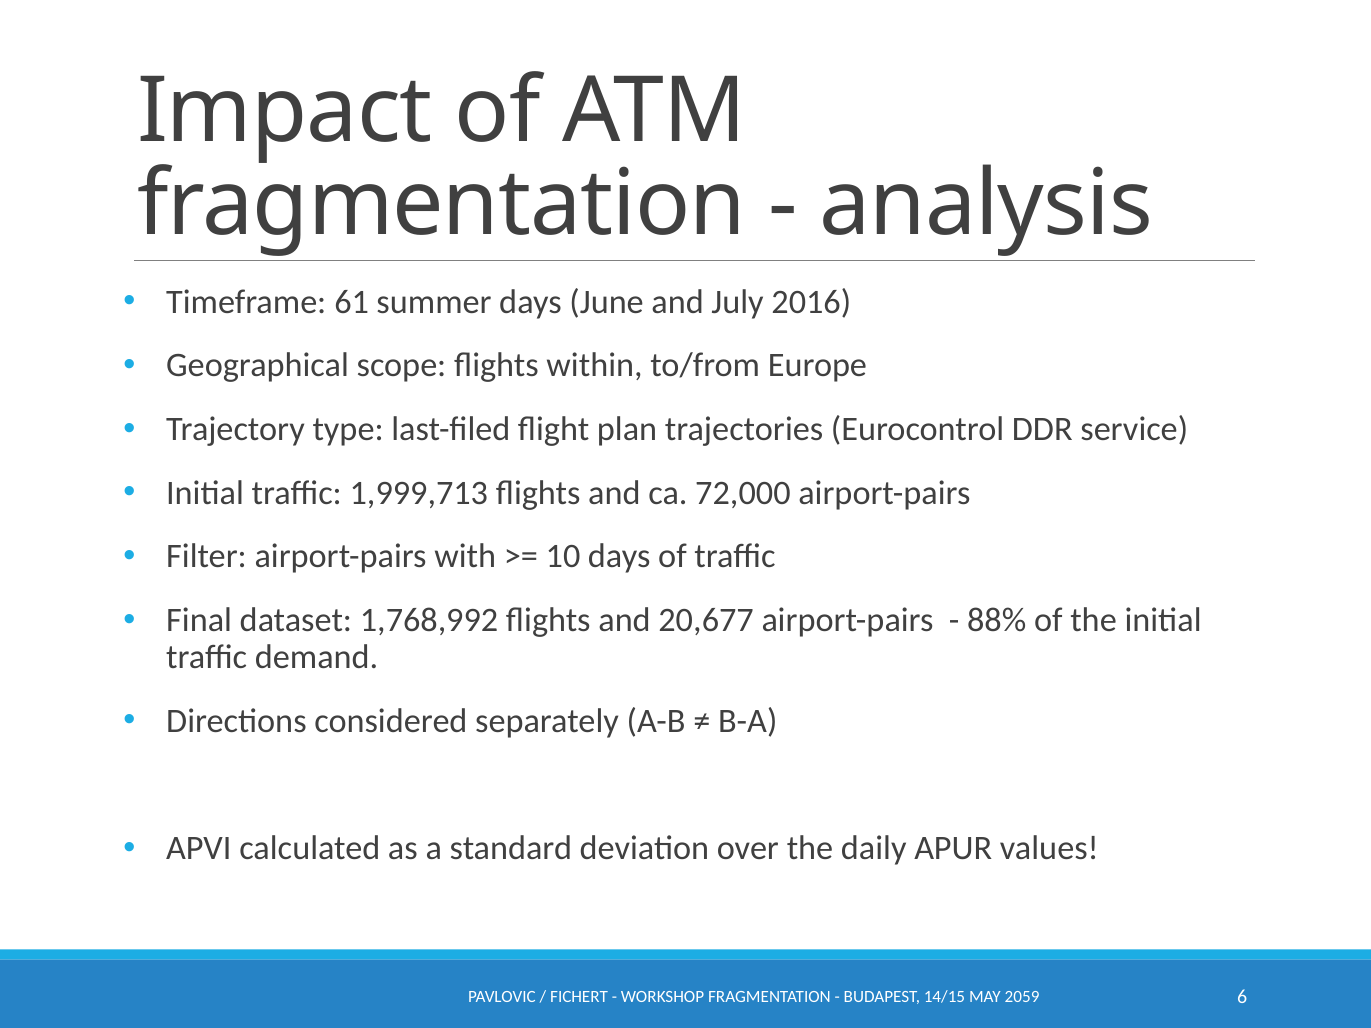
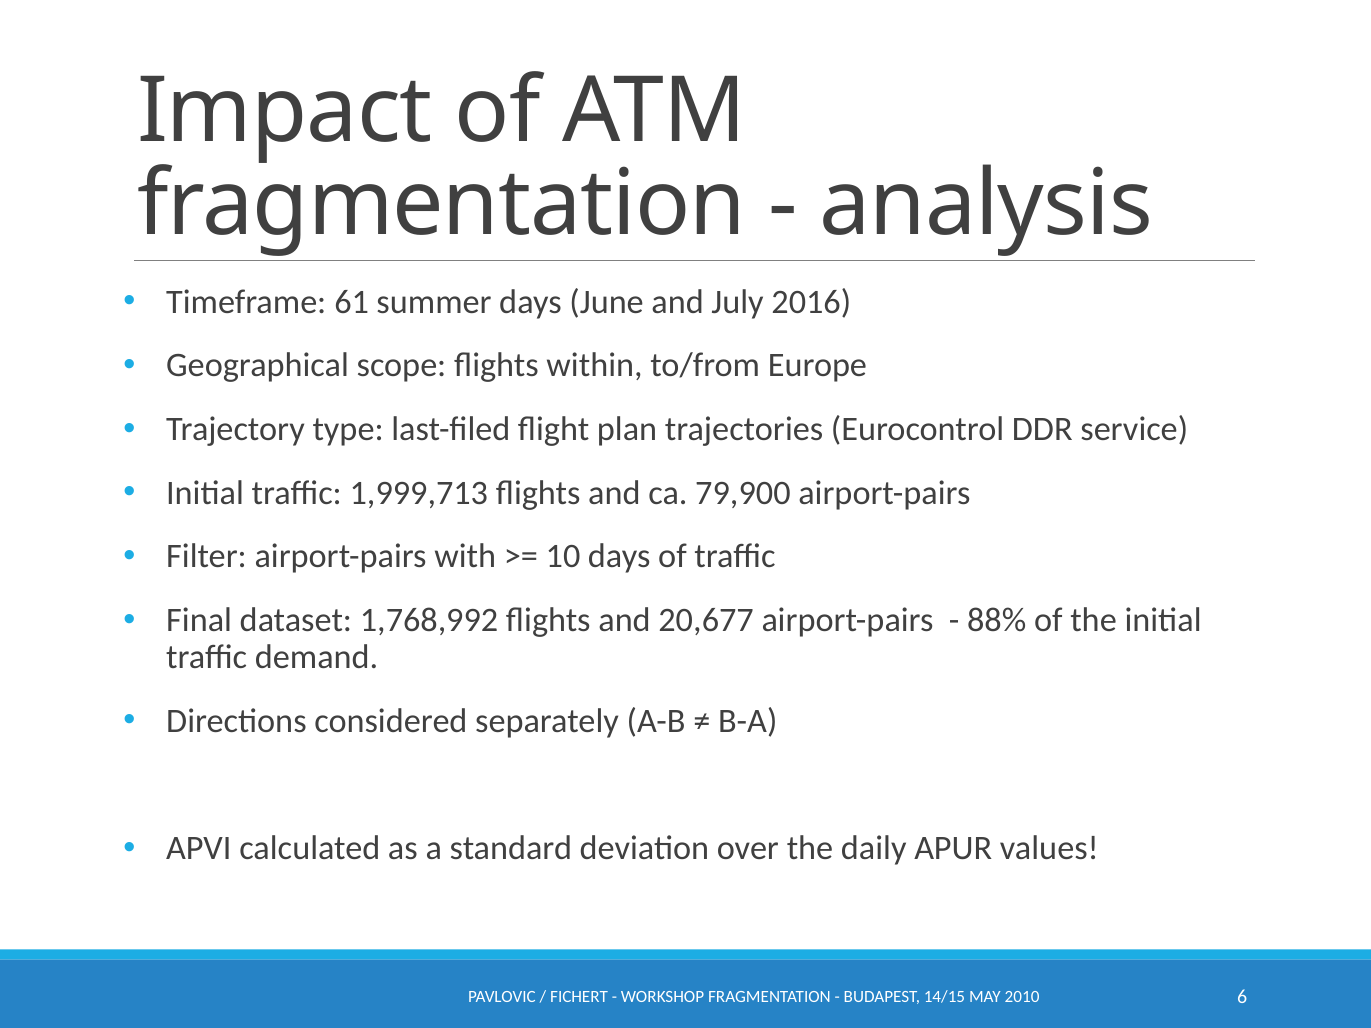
72,000: 72,000 -> 79,900
2059: 2059 -> 2010
